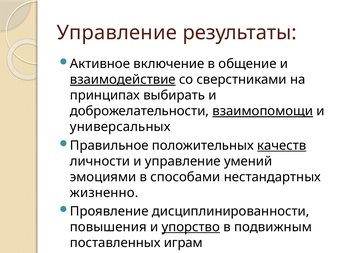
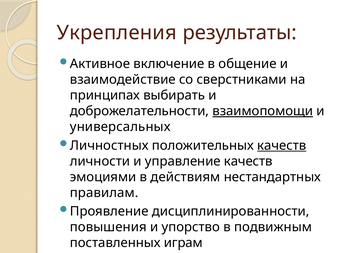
Управление at (117, 33): Управление -> Укрепления
взаимодействие underline: present -> none
Правильное: Правильное -> Личностных
управление умений: умений -> качеств
способами: способами -> действиям
жизненно: жизненно -> правилам
упорство underline: present -> none
